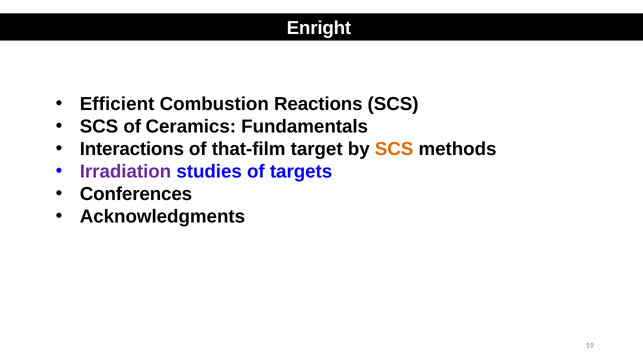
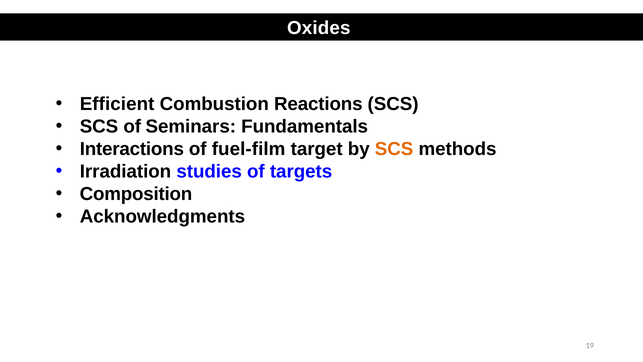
Enright: Enright -> Oxides
Ceramics: Ceramics -> Seminars
that-film: that-film -> fuel-film
Irradiation colour: purple -> black
Conferences: Conferences -> Composition
